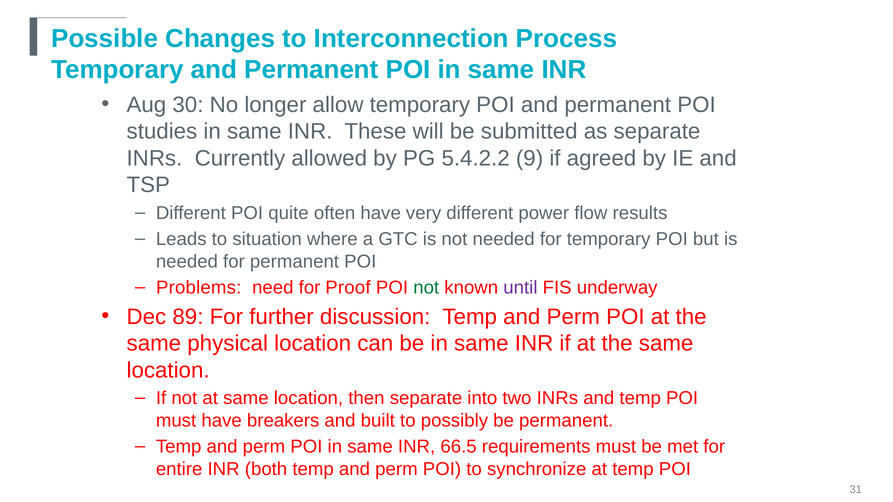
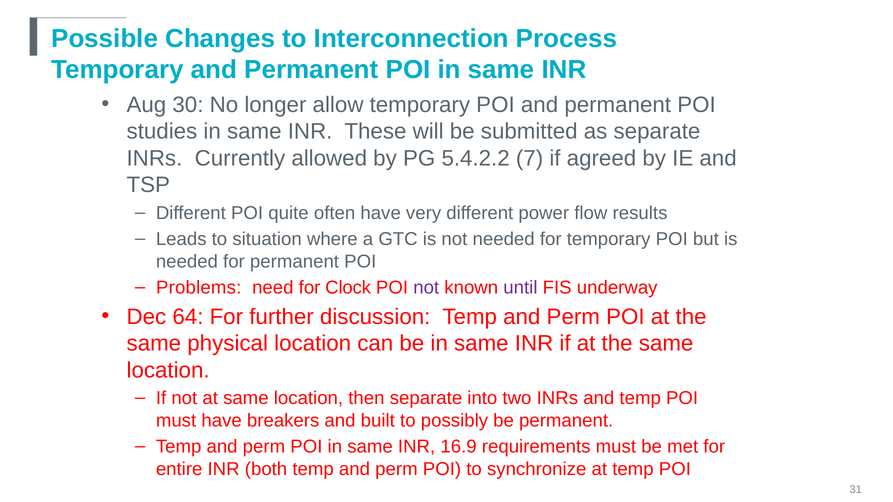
9: 9 -> 7
Proof: Proof -> Clock
not at (426, 288) colour: green -> purple
89: 89 -> 64
66.5: 66.5 -> 16.9
